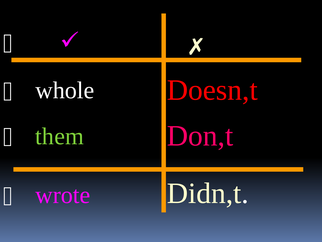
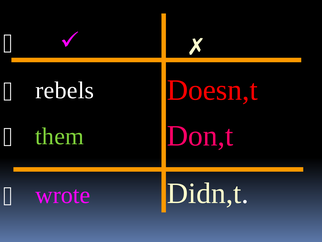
whole: whole -> rebels
